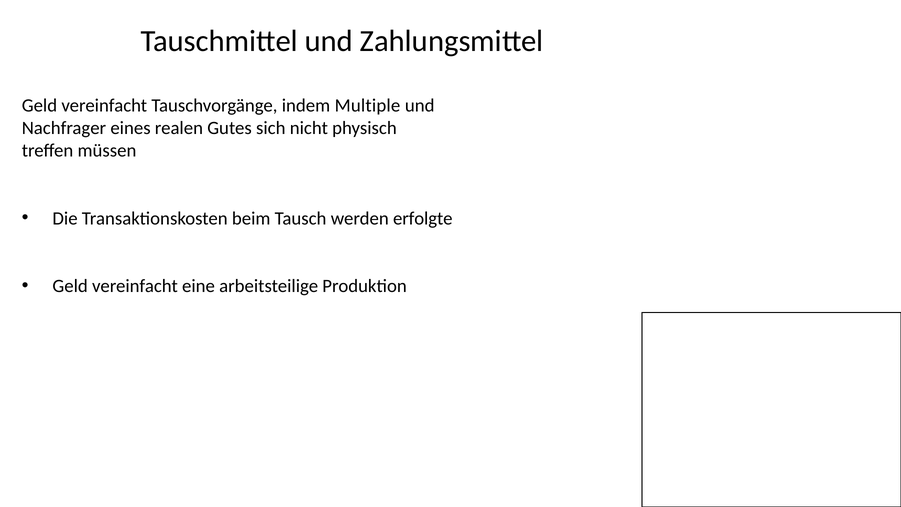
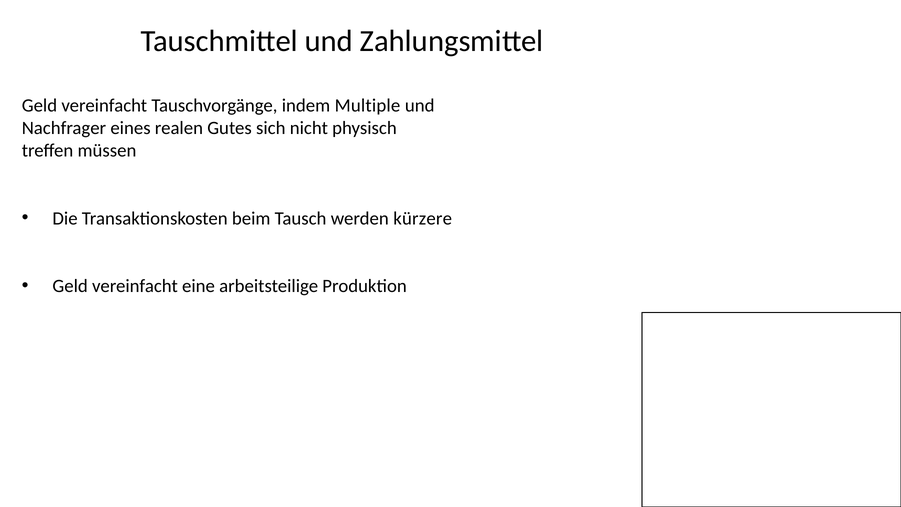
erfolgte: erfolgte -> kürzere
